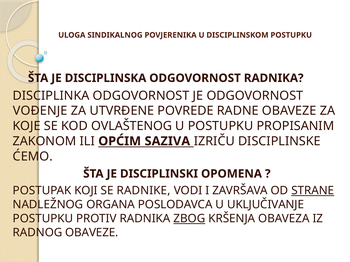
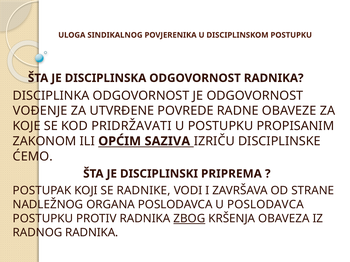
OVLAŠTENOG: OVLAŠTENOG -> PRIDRŽAVATI
OPOMENA: OPOMENA -> PRIPREMA
STRANE underline: present -> none
U UKLJUČIVANJE: UKLJUČIVANJE -> POSLODAVCA
RADNOG OBAVEZE: OBAVEZE -> RADNIKA
